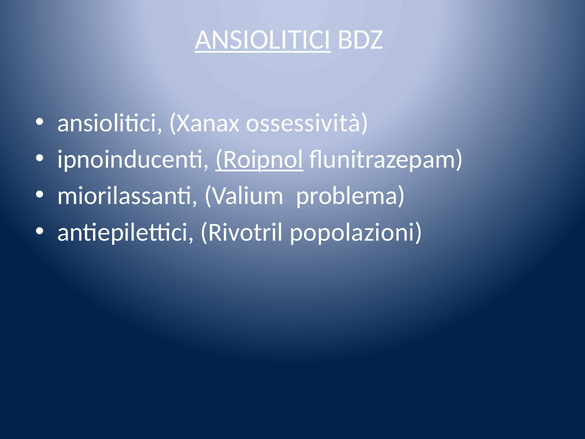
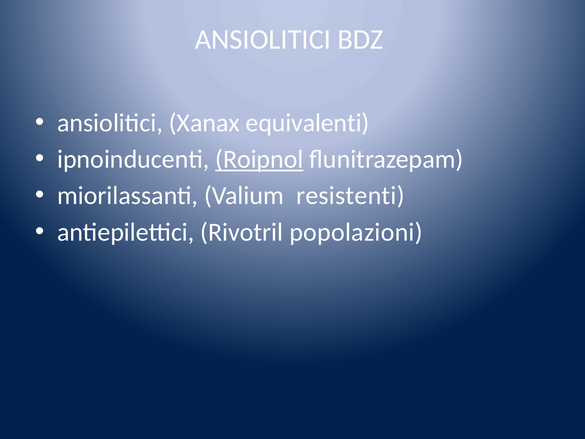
ANSIOLITICI at (263, 40) underline: present -> none
ossessività: ossessività -> equivalenti
problema: problema -> resistenti
